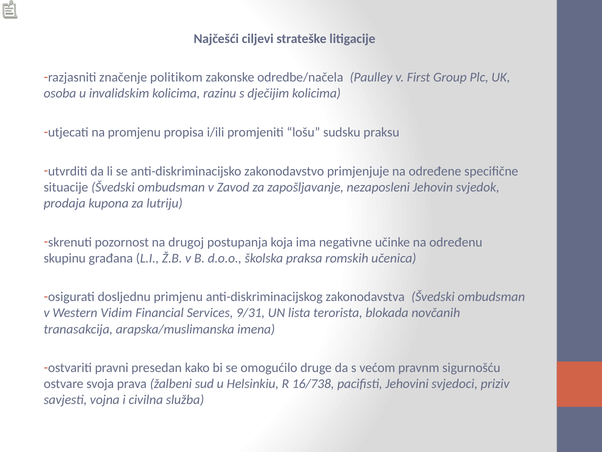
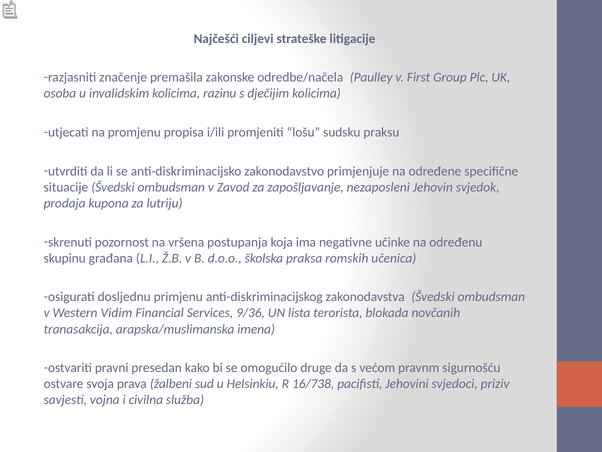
politikom: politikom -> premašila
drugoj: drugoj -> vršena
9/31: 9/31 -> 9/36
